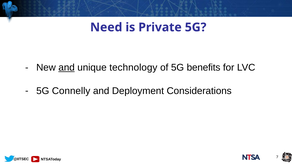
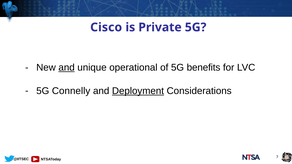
Need: Need -> Cisco
technology: technology -> operational
Deployment underline: none -> present
